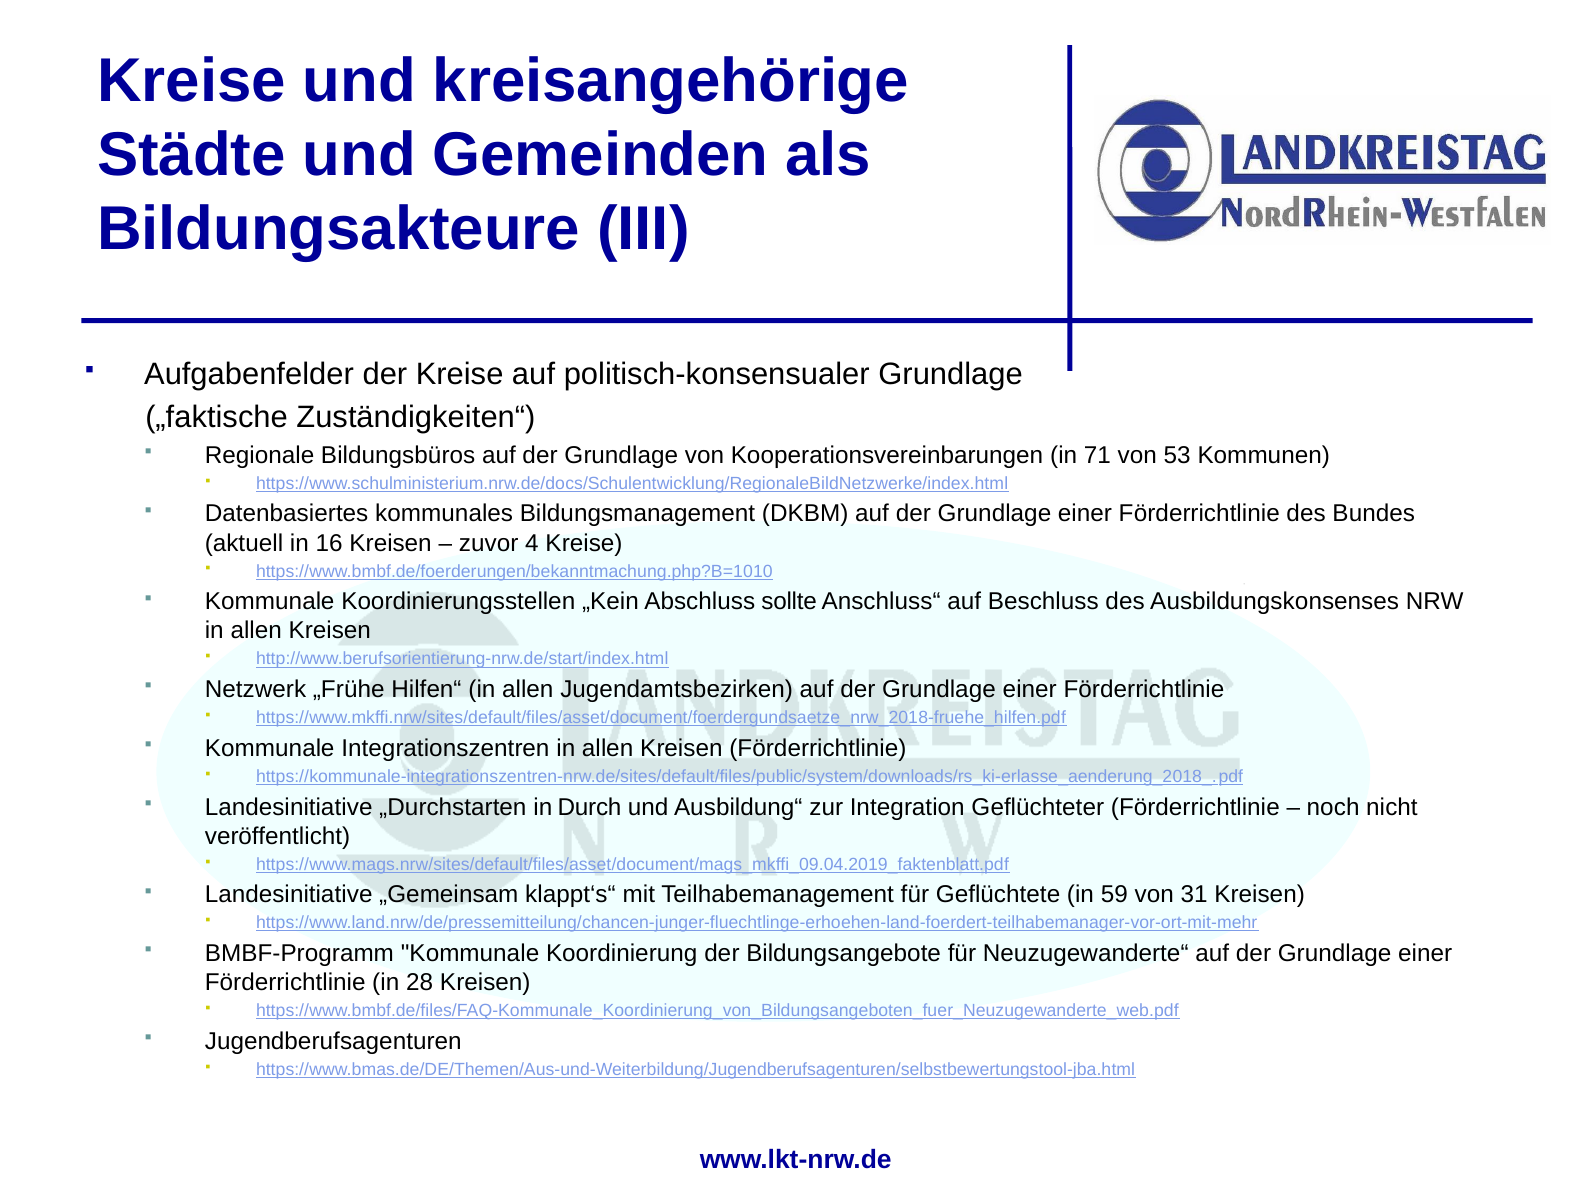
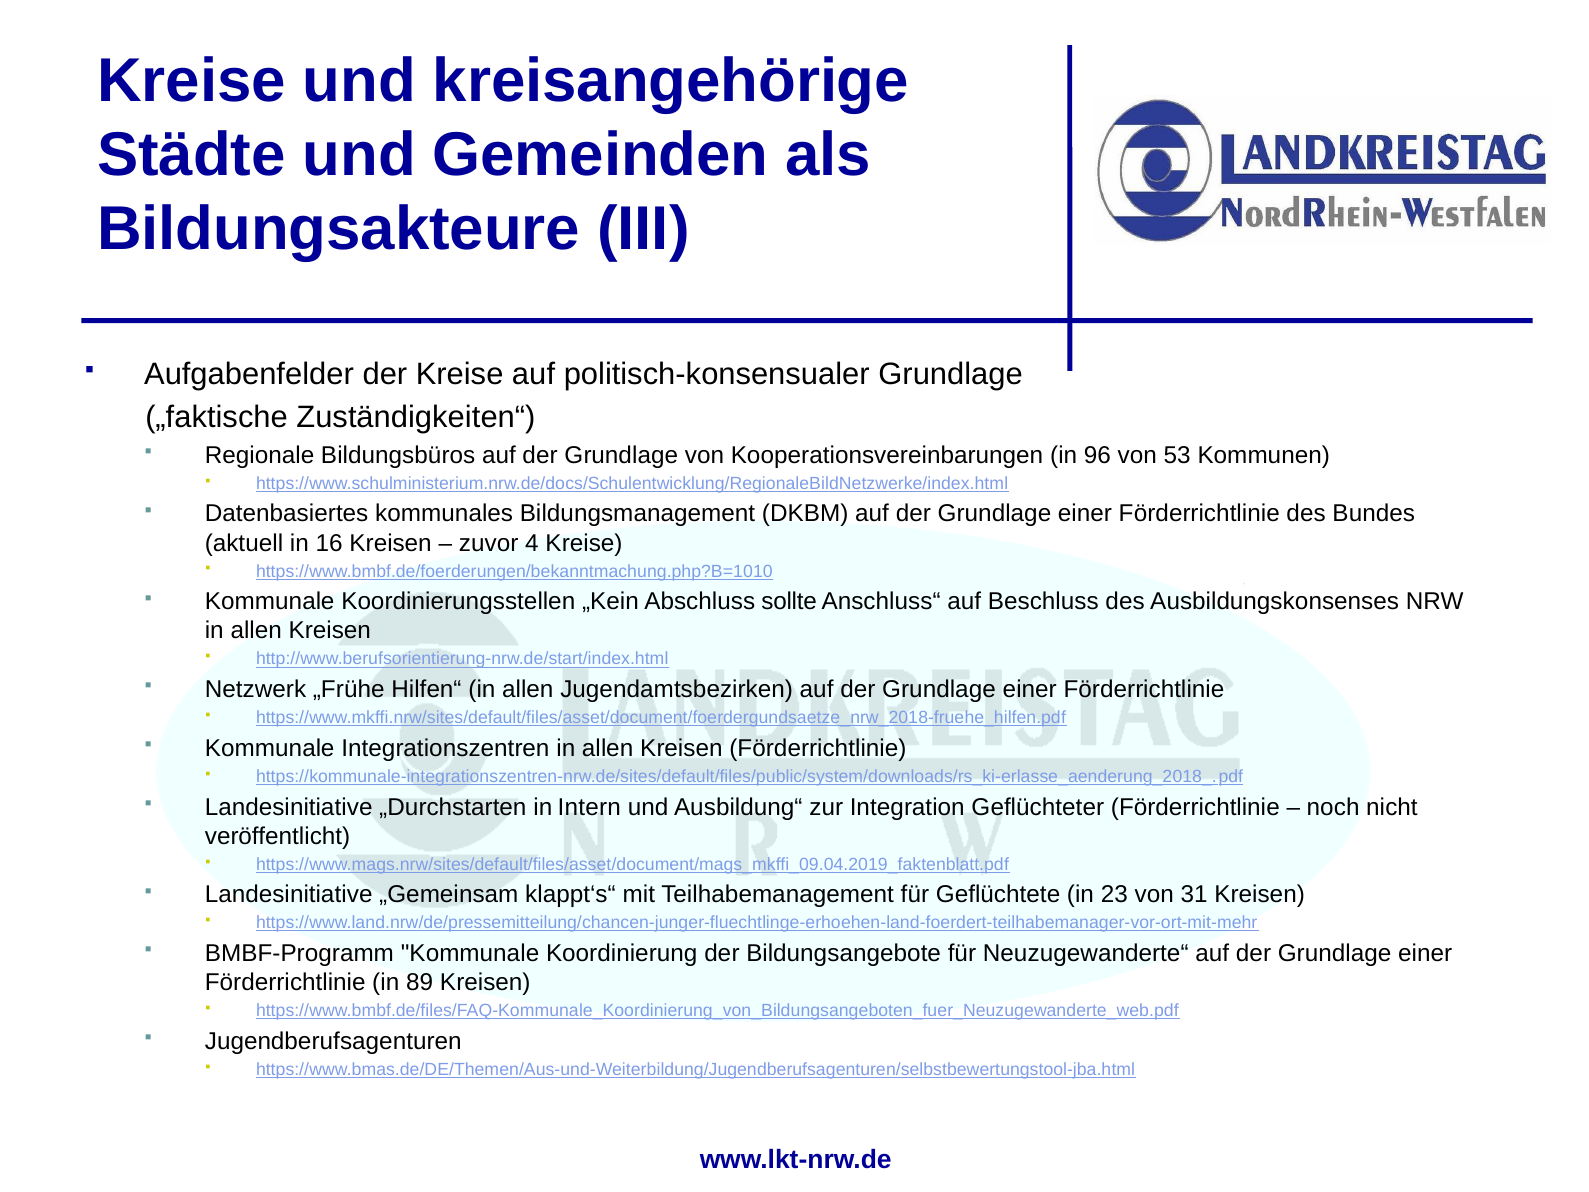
71: 71 -> 96
Durch: Durch -> Intern
59: 59 -> 23
28: 28 -> 89
